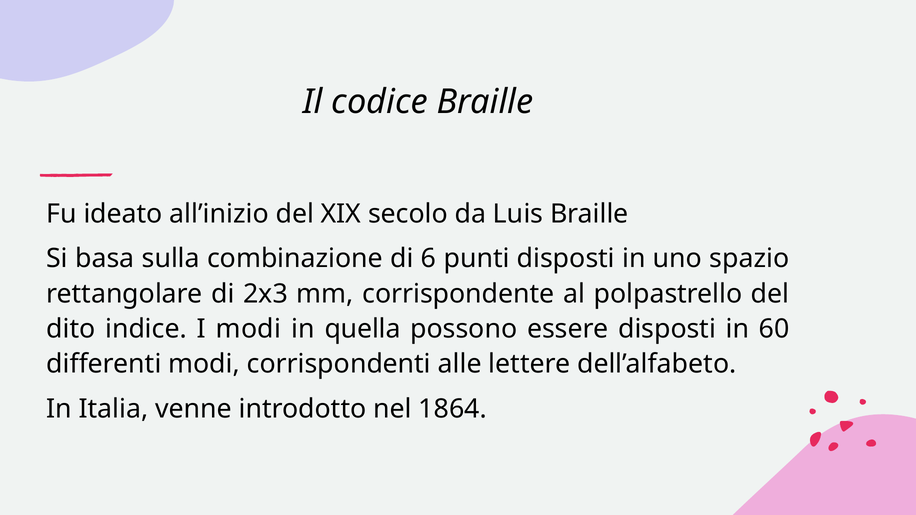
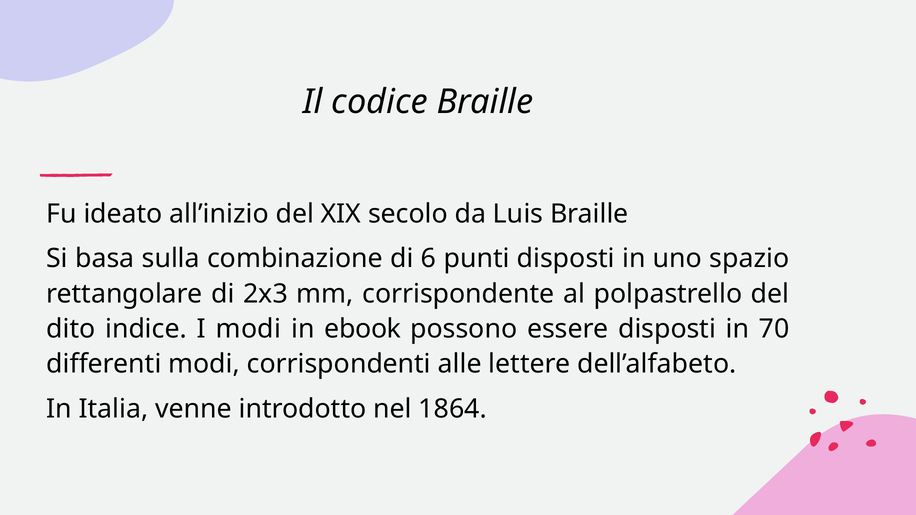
quella: quella -> ebook
60: 60 -> 70
